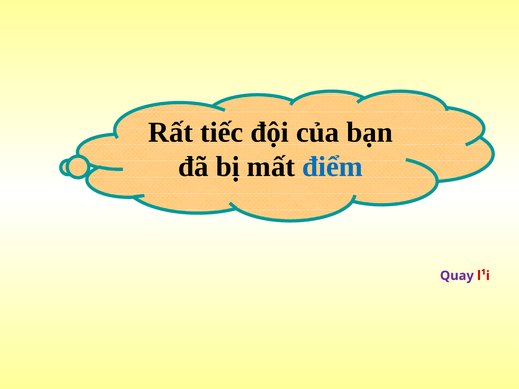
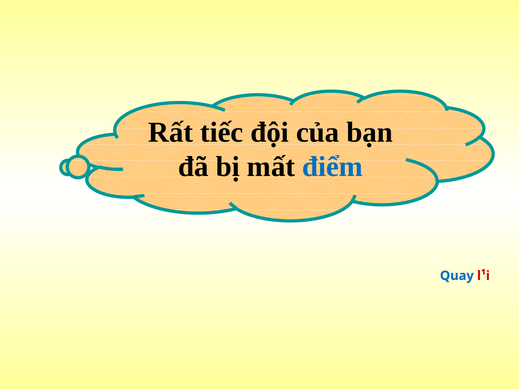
Quay colour: purple -> blue
